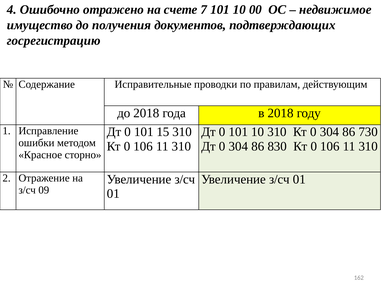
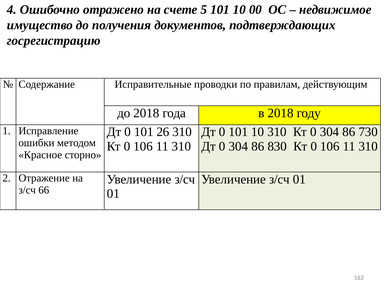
7: 7 -> 5
15: 15 -> 26
09: 09 -> 66
